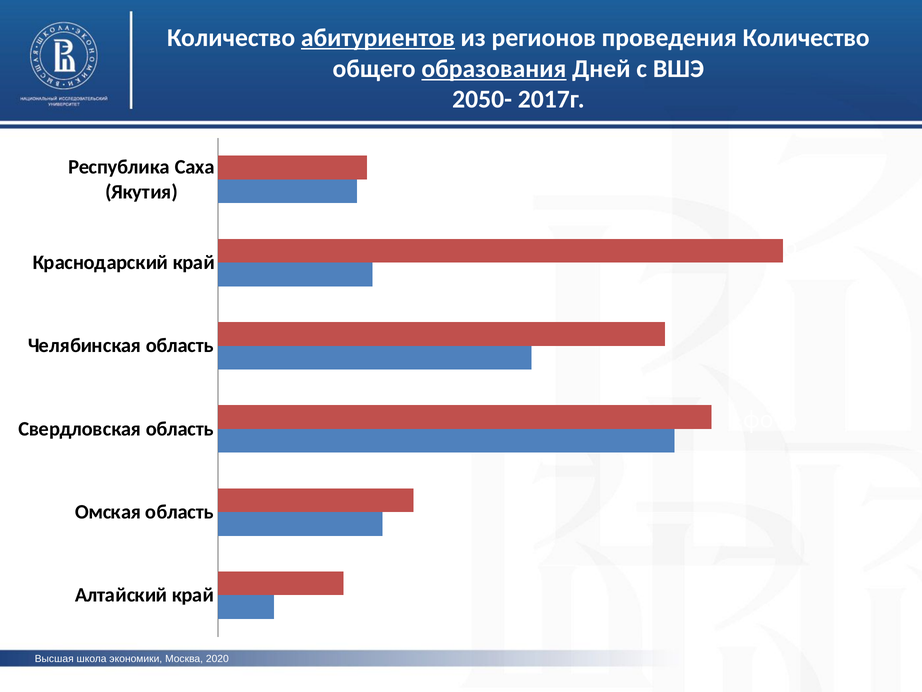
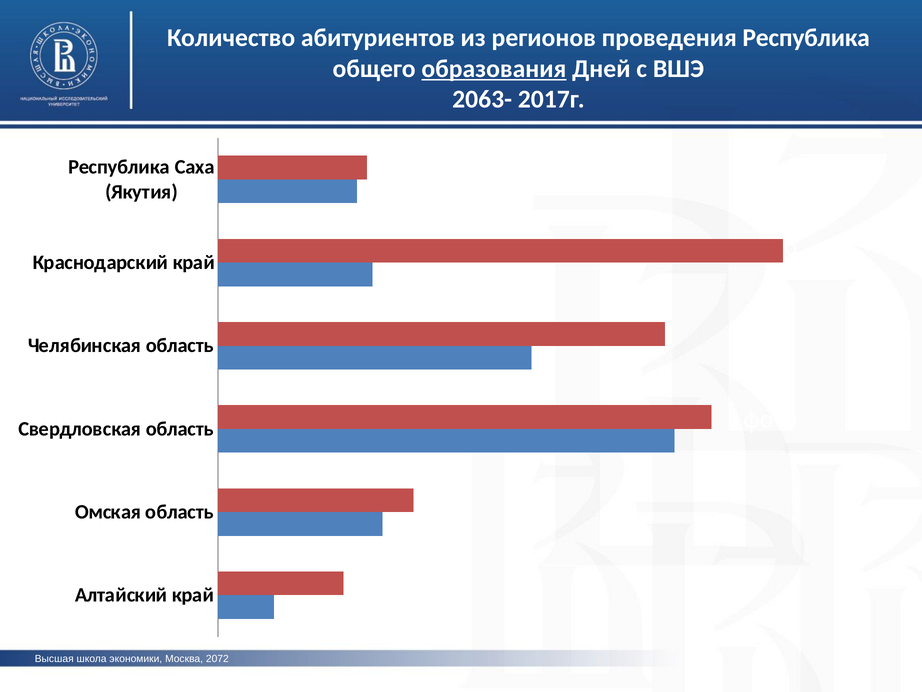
абитуриентов underline: present -> none
проведения Количество: Количество -> Республика
2050-: 2050- -> 2063-
2020: 2020 -> 2072
